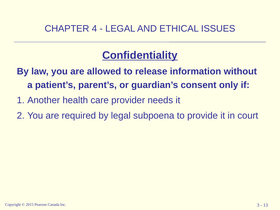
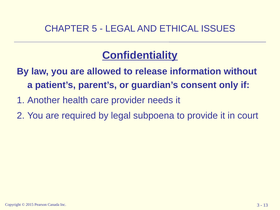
4: 4 -> 5
